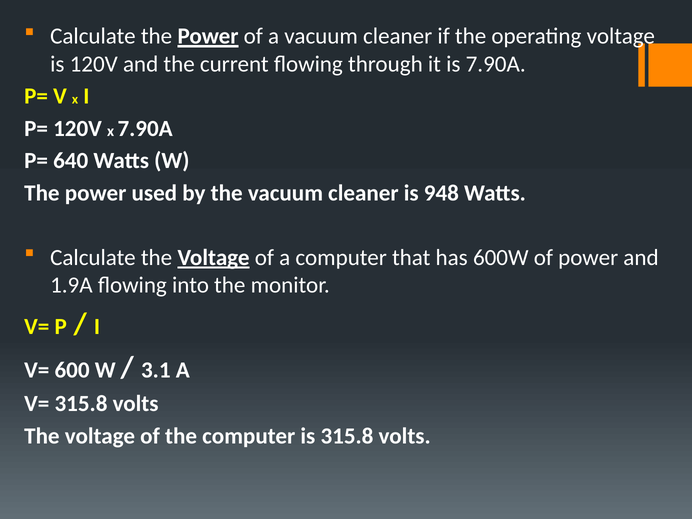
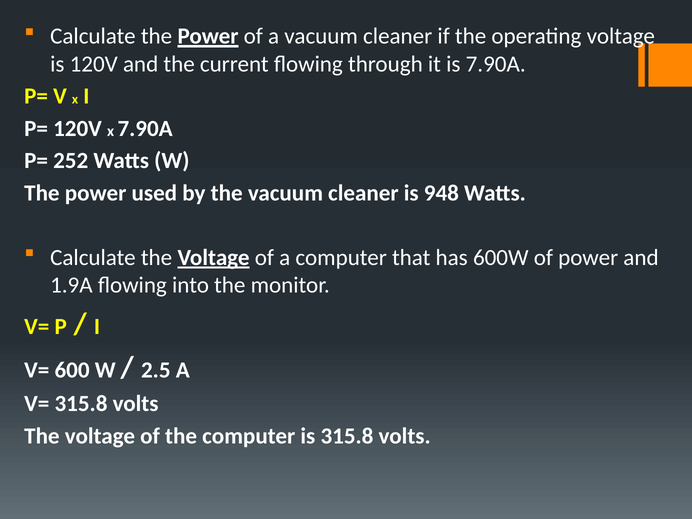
640: 640 -> 252
3.1: 3.1 -> 2.5
